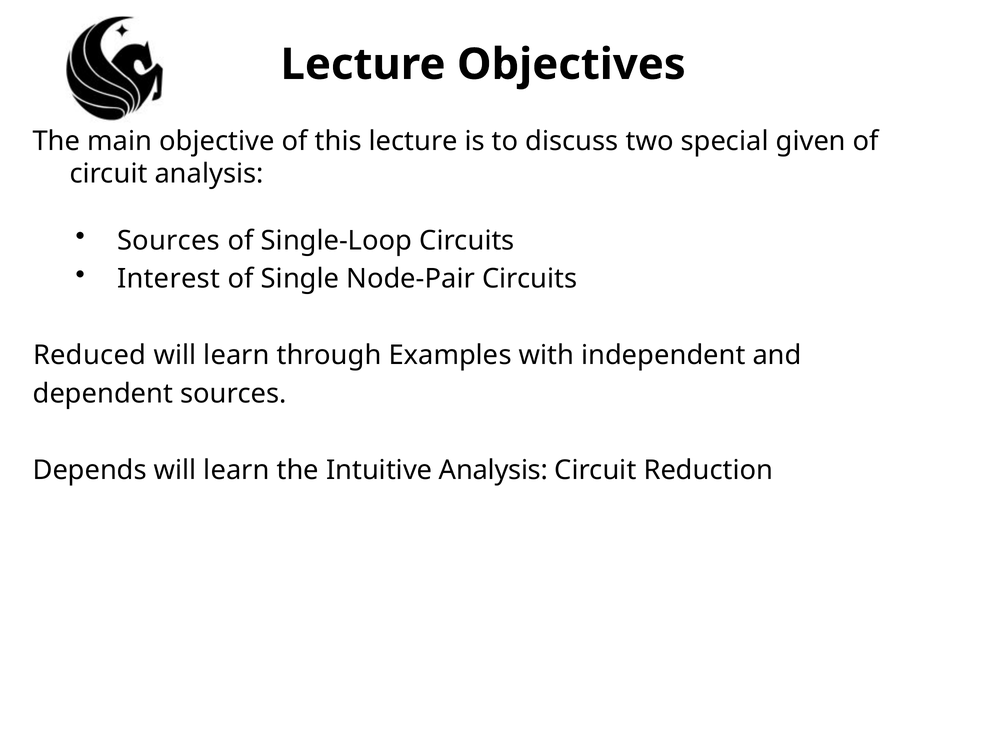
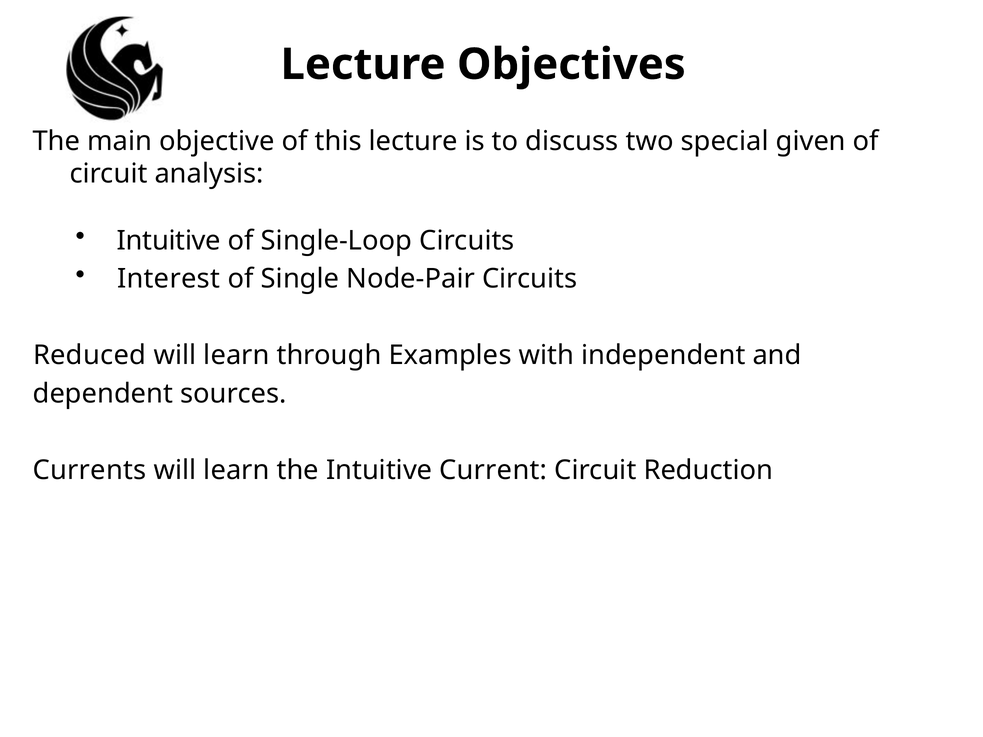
Sources at (169, 241): Sources -> Intuitive
Depends: Depends -> Currents
Intuitive Analysis: Analysis -> Current
